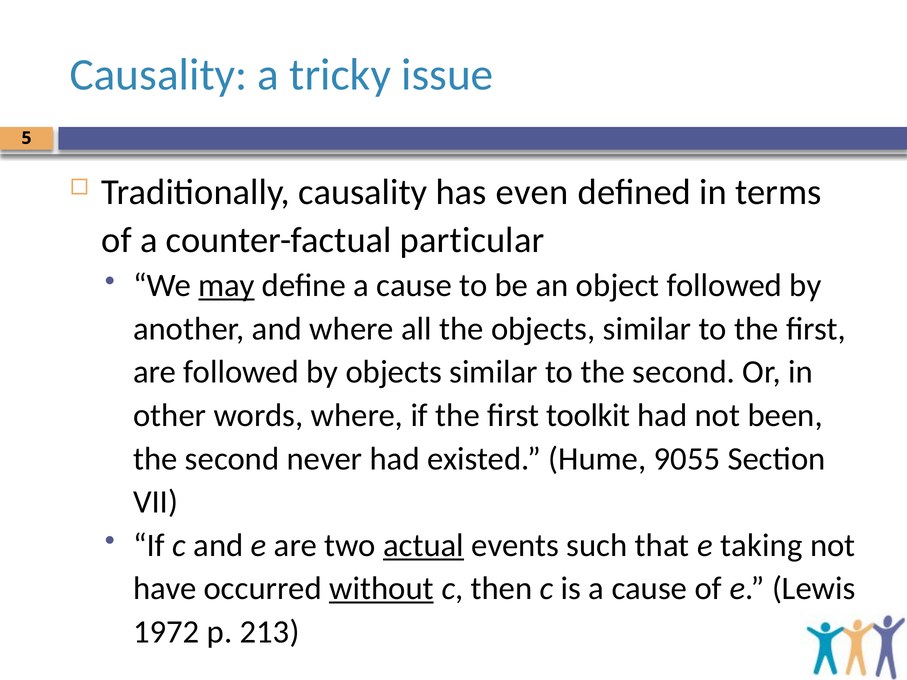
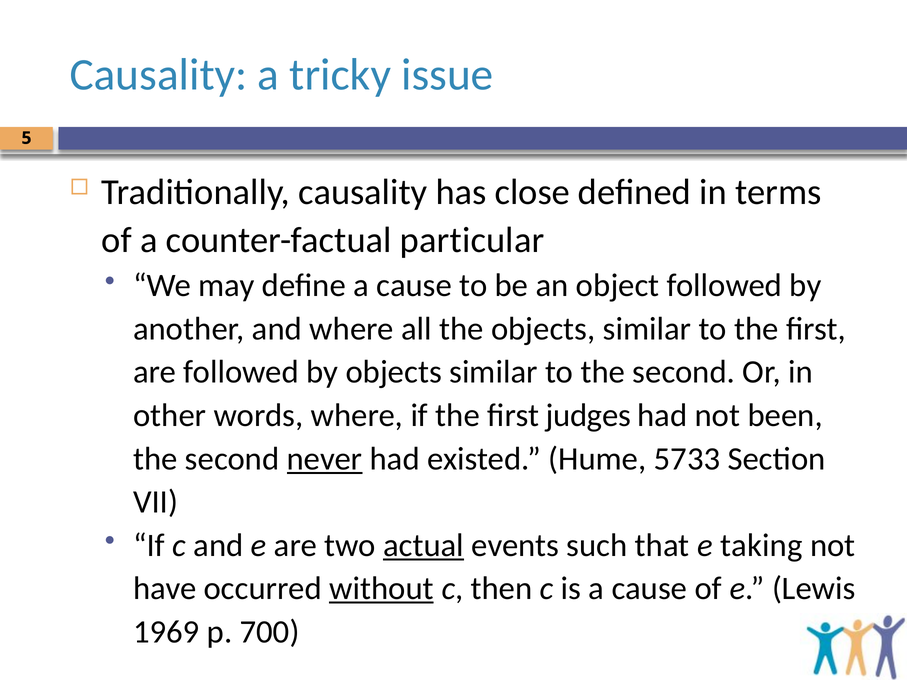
even: even -> close
may underline: present -> none
toolkit: toolkit -> judges
never underline: none -> present
9055: 9055 -> 5733
1972: 1972 -> 1969
213: 213 -> 700
